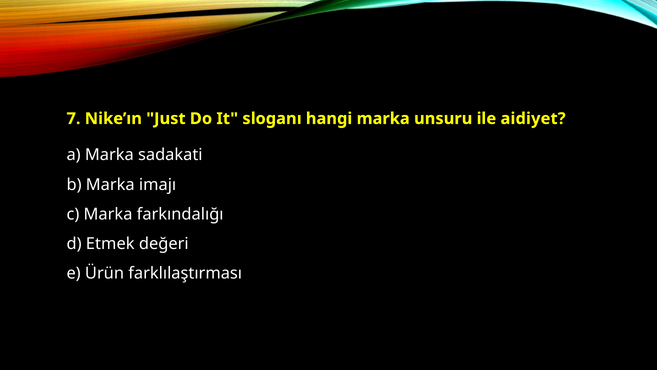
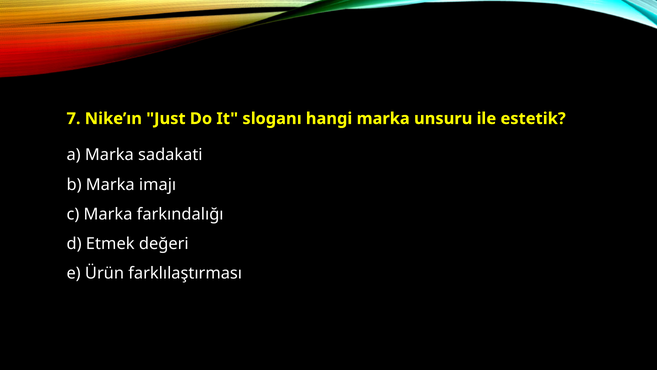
aidiyet: aidiyet -> estetik
